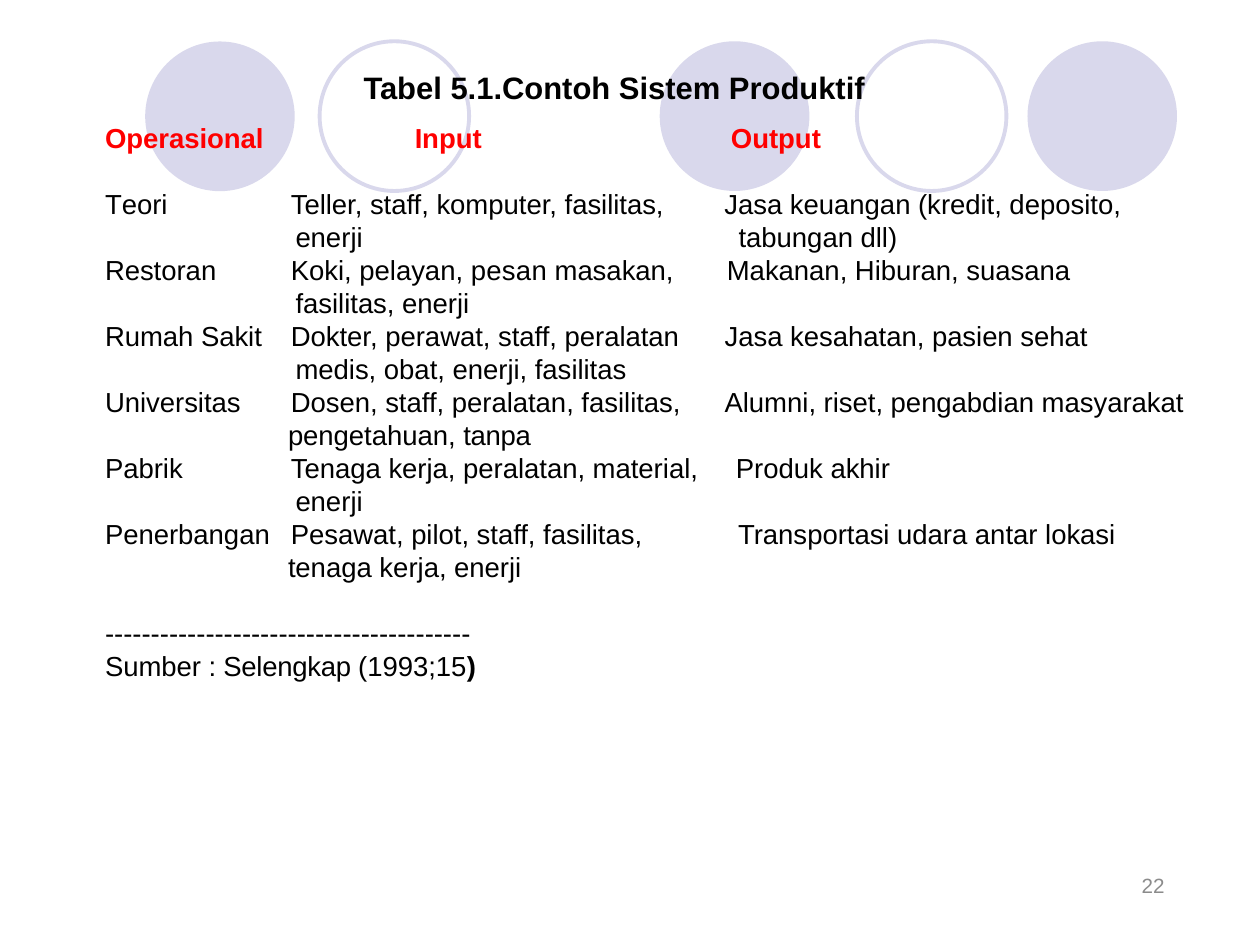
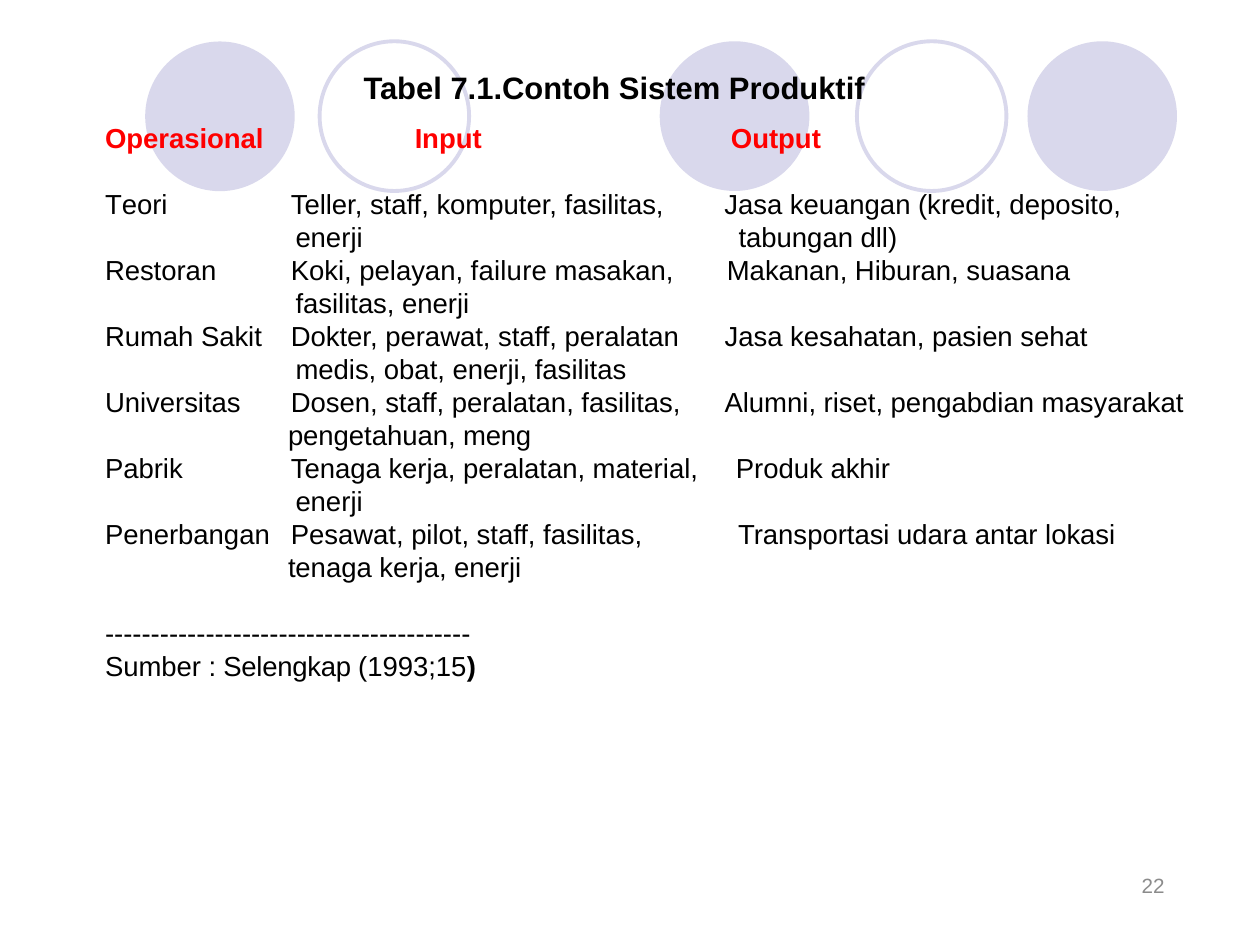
5.1.Contoh: 5.1.Contoh -> 7.1.Contoh
pesan: pesan -> failure
tanpa: tanpa -> meng
